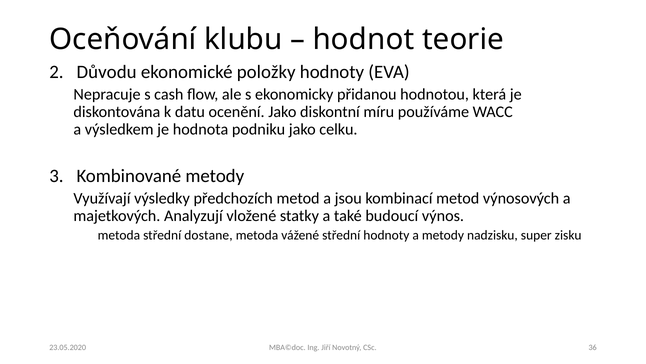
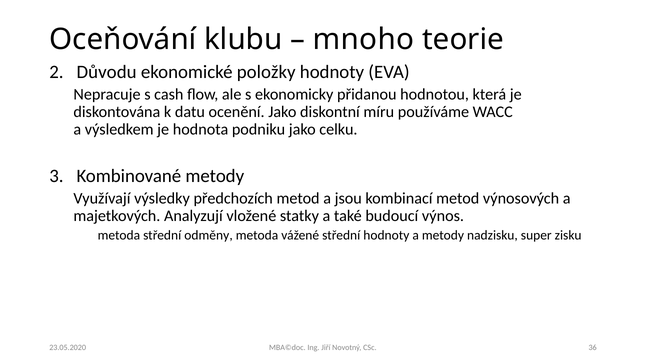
hodnot: hodnot -> mnoho
dostane: dostane -> odměny
